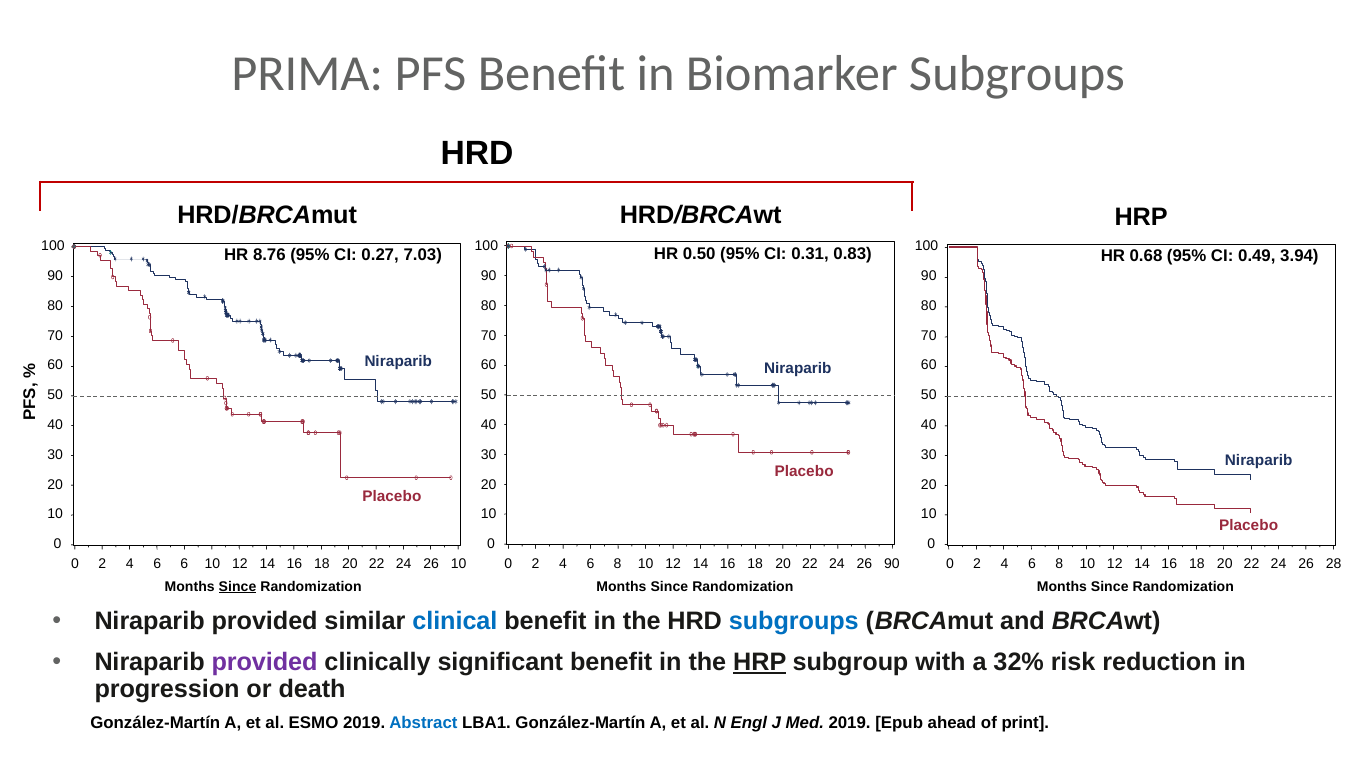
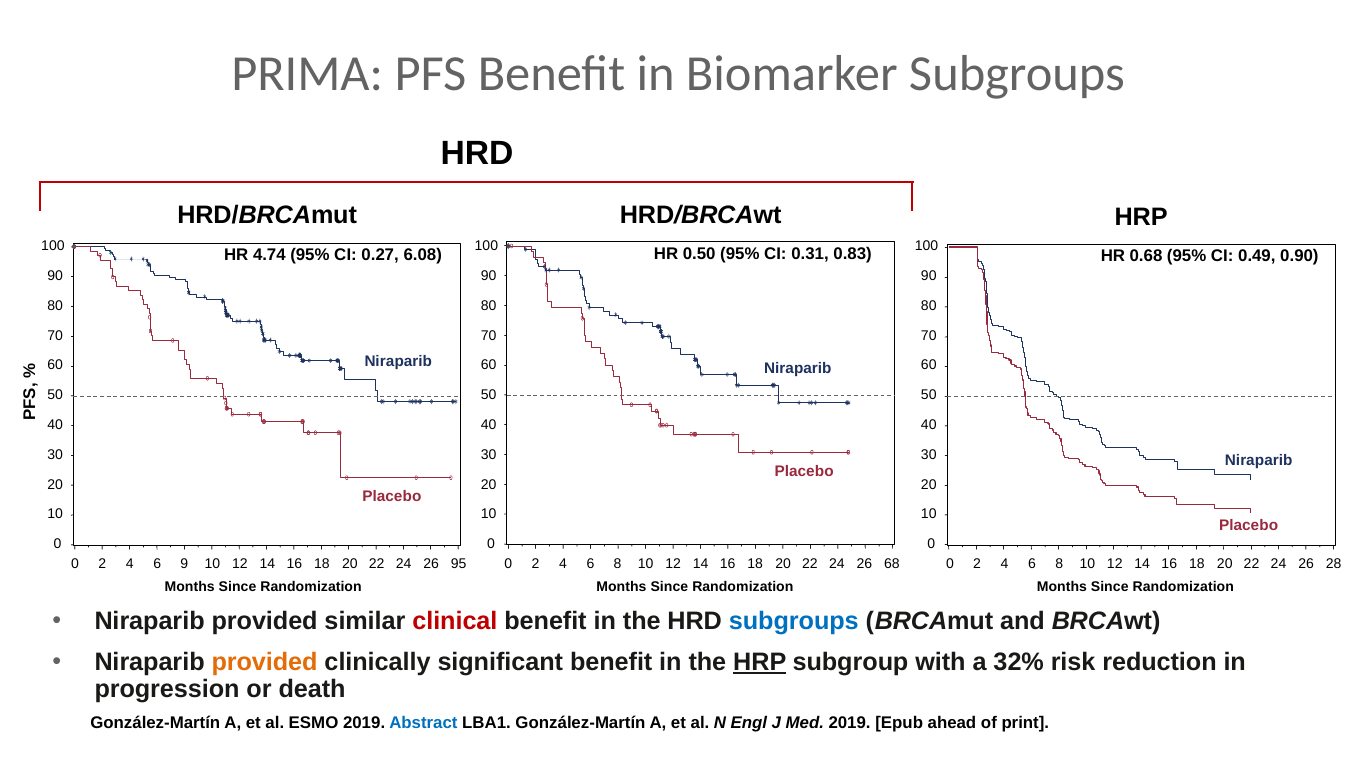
8.76: 8.76 -> 4.74
7.03: 7.03 -> 6.08
3.94: 3.94 -> 0.90
6 6: 6 -> 9
26 10: 10 -> 95
26 90: 90 -> 68
Since at (238, 587) underline: present -> none
clinical colour: blue -> red
provided at (265, 662) colour: purple -> orange
